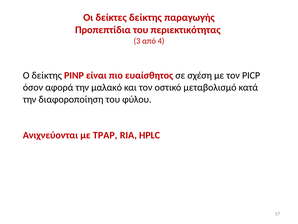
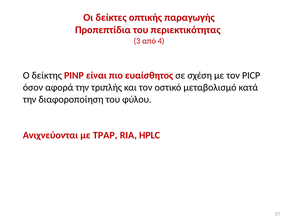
δείκτες δείκτης: δείκτης -> οπτικής
μαλακό: μαλακό -> τριπλής
